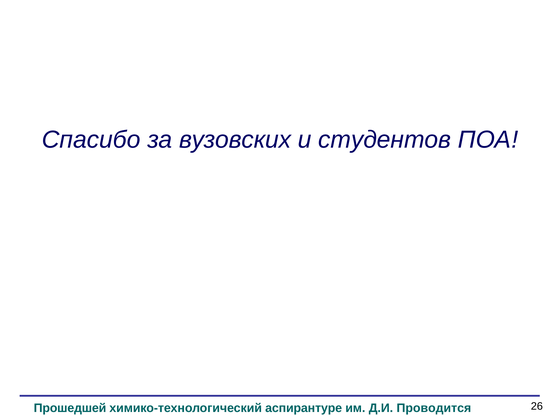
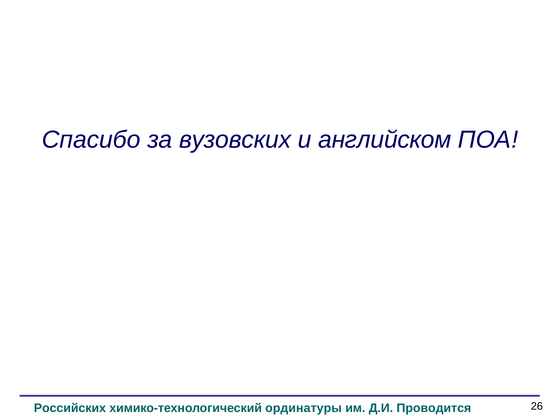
студентов: студентов -> английском
Прошедшей: Прошедшей -> Российских
аспирантуре: аспирантуре -> ординатуры
